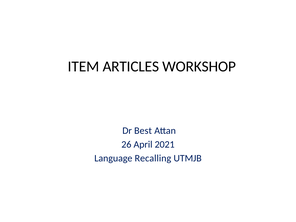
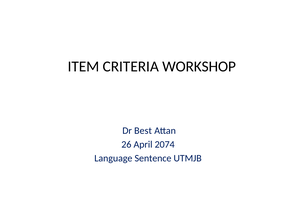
ARTICLES: ARTICLES -> CRITERIA
2021: 2021 -> 2074
Recalling: Recalling -> Sentence
